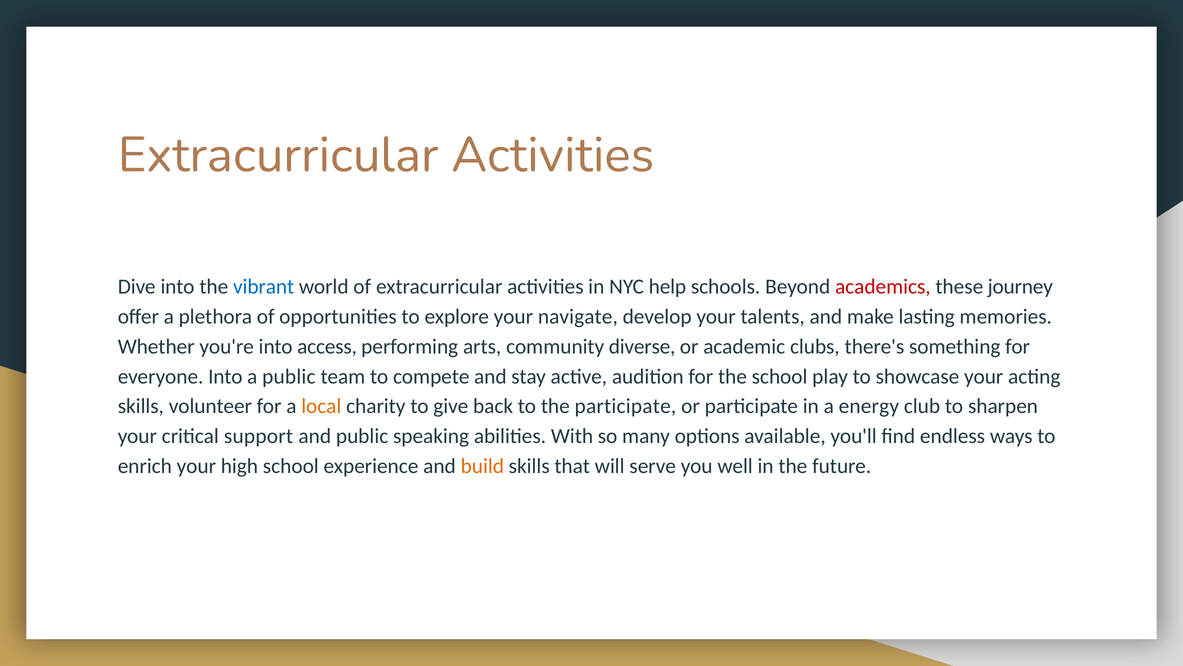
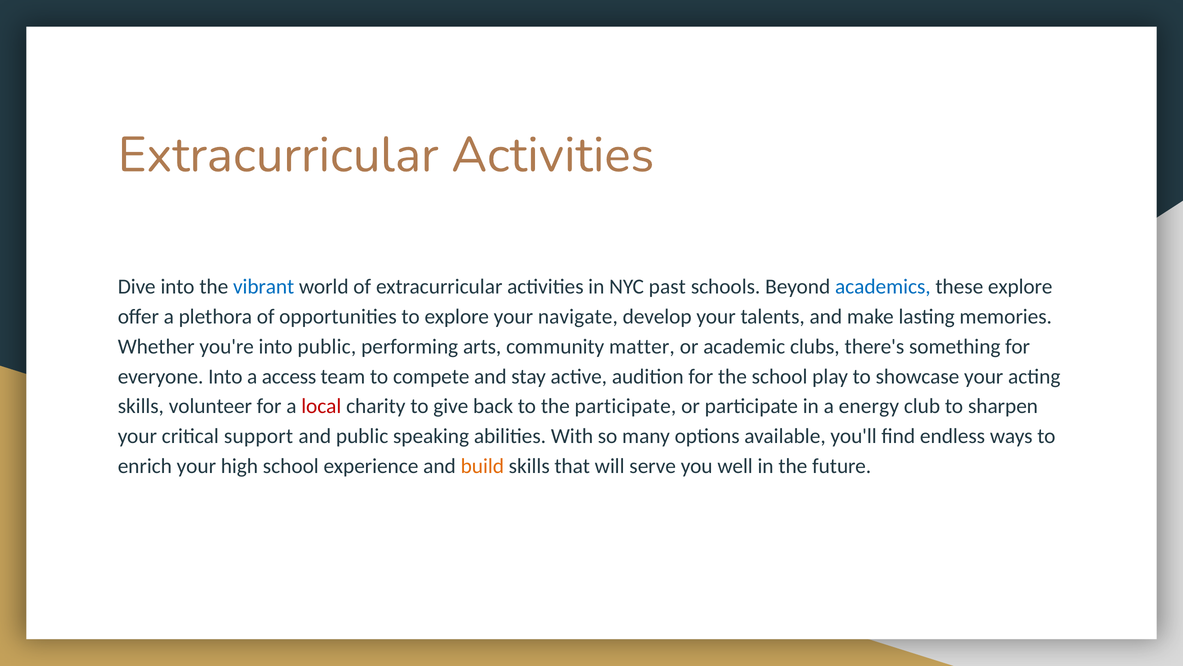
help: help -> past
academics colour: red -> blue
these journey: journey -> explore
into access: access -> public
diverse: diverse -> matter
a public: public -> access
local colour: orange -> red
